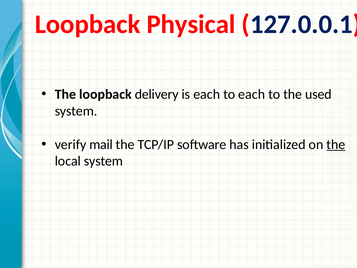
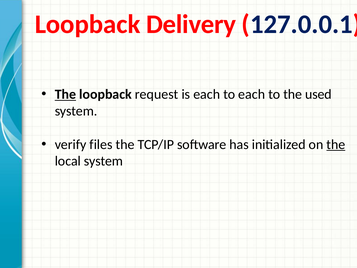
Physical: Physical -> Delivery
The at (65, 94) underline: none -> present
delivery: delivery -> request
mail: mail -> files
